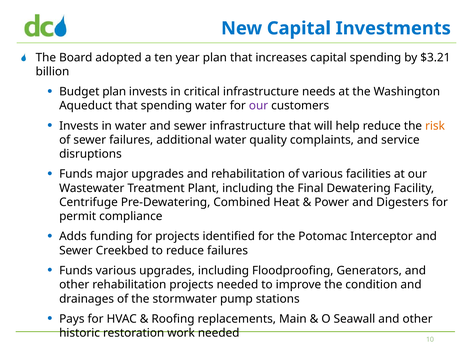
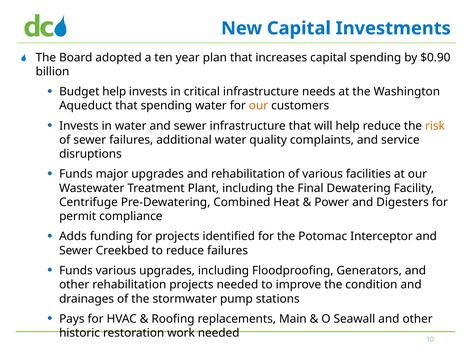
$3.21: $3.21 -> $0.90
Budget plan: plan -> help
our at (259, 106) colour: purple -> orange
